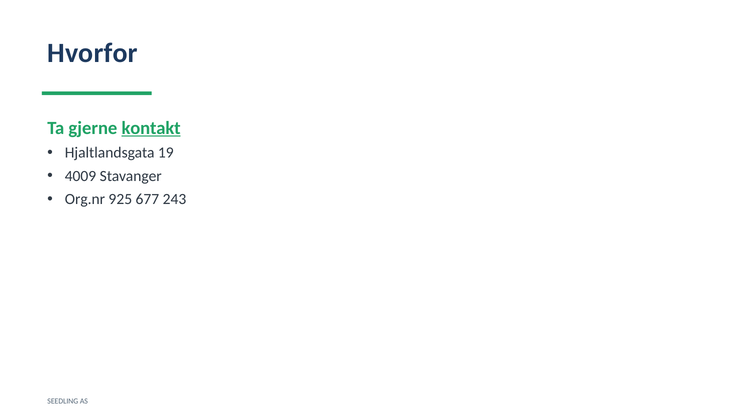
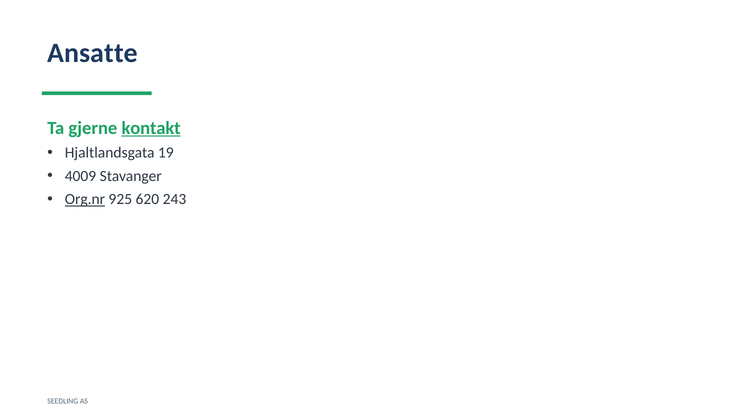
Hvorfor: Hvorfor -> Ansatte
Org.nr underline: none -> present
677: 677 -> 620
